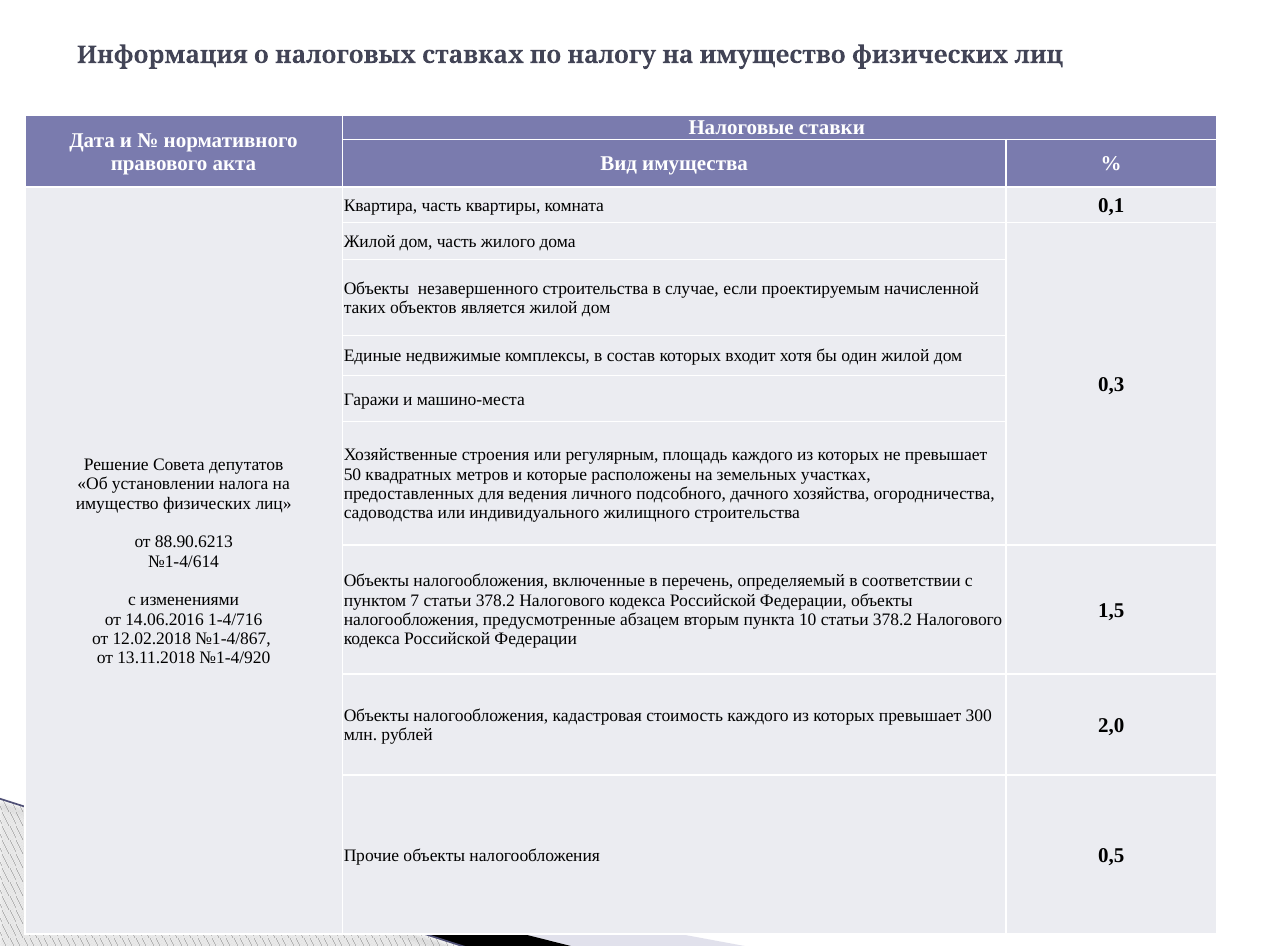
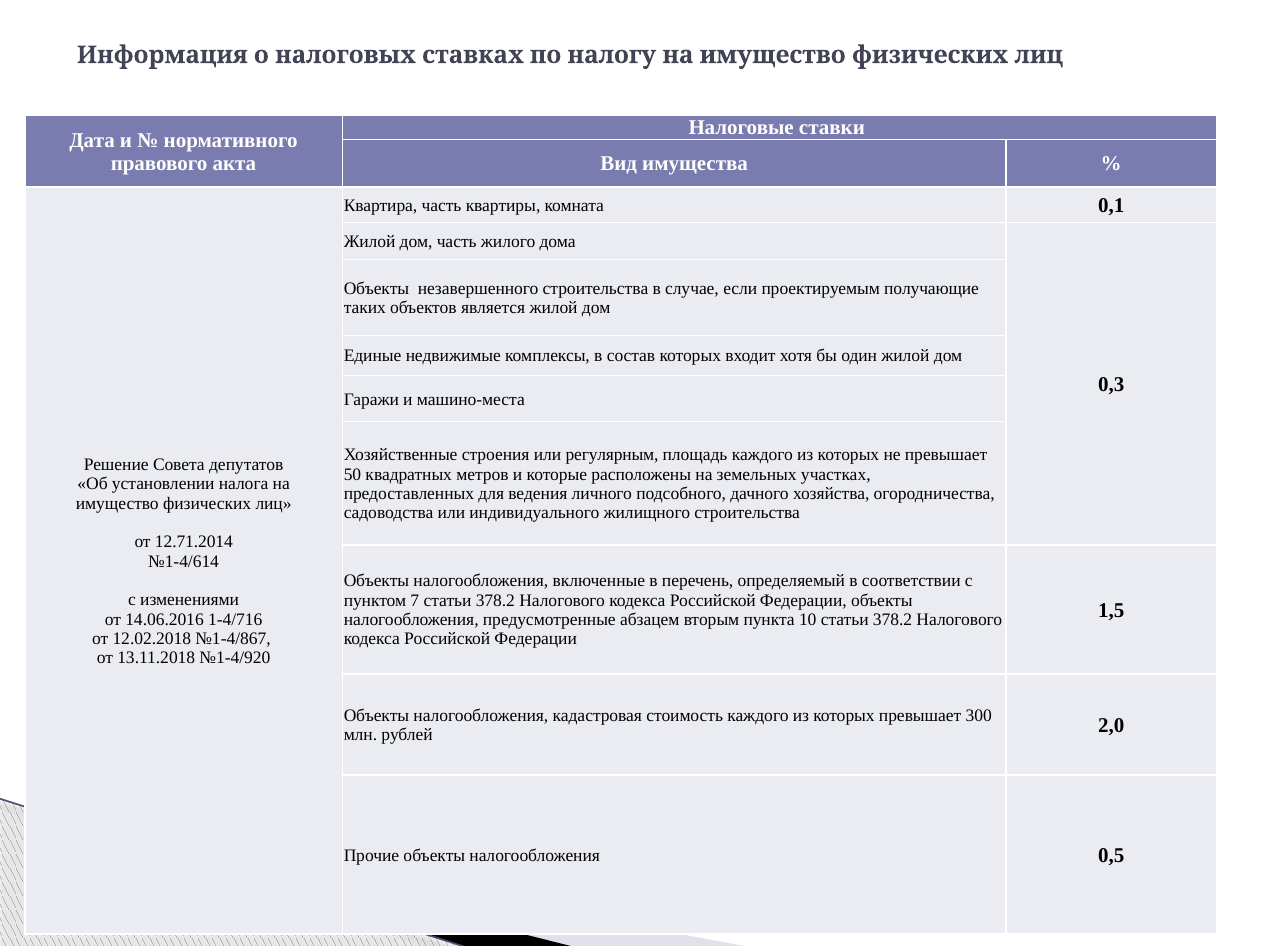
начисленной: начисленной -> получающие
88.90.6213: 88.90.6213 -> 12.71.2014
